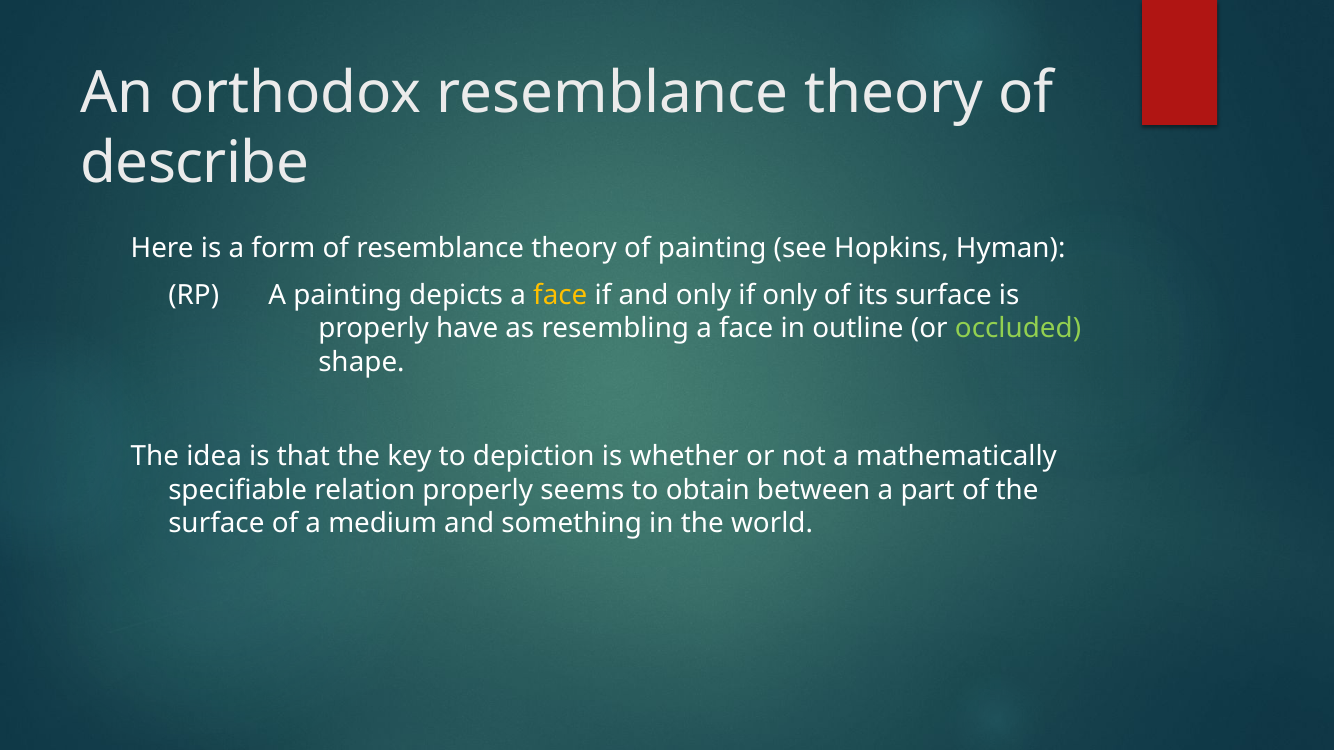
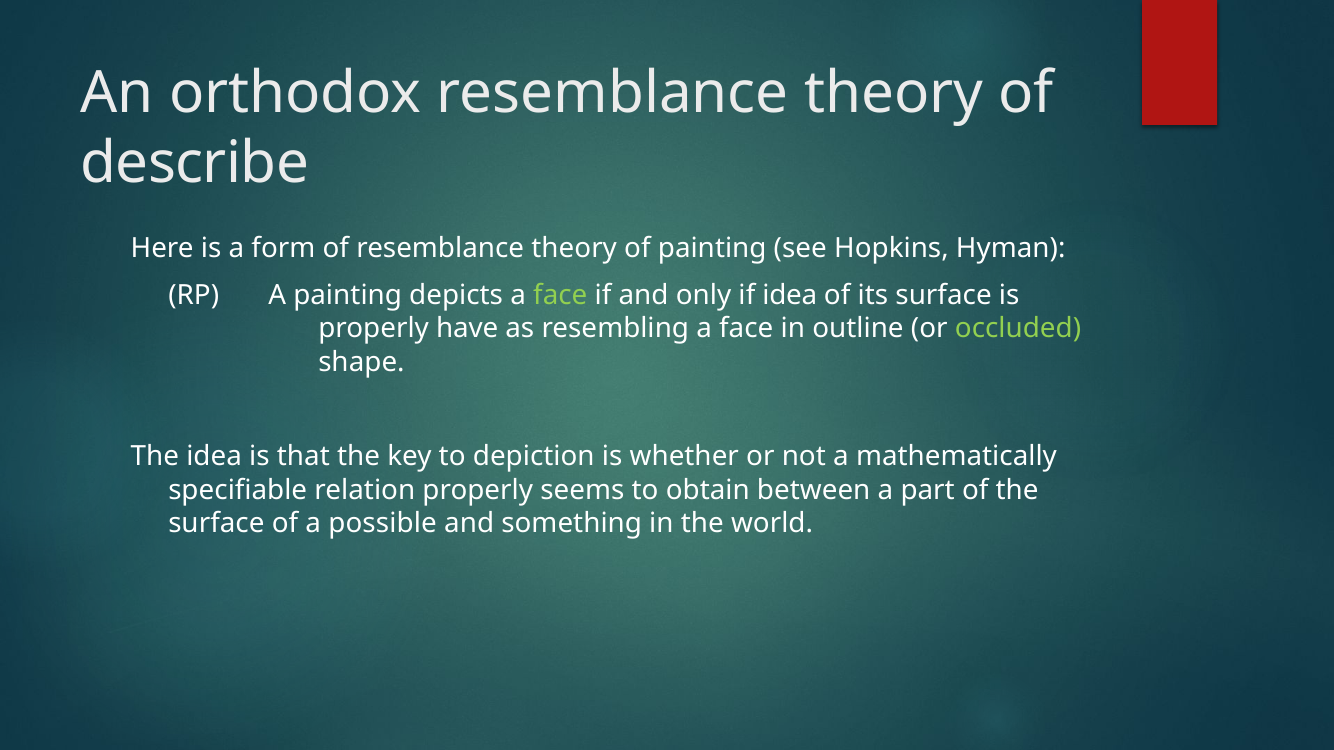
face at (560, 296) colour: yellow -> light green
if only: only -> idea
medium: medium -> possible
